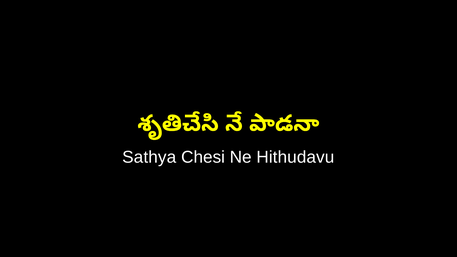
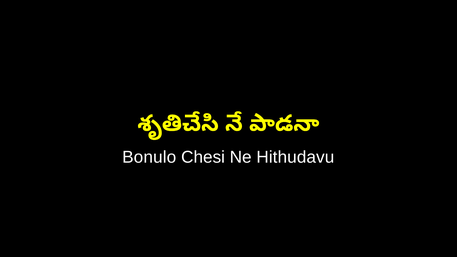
Sathya: Sathya -> Bonulo
